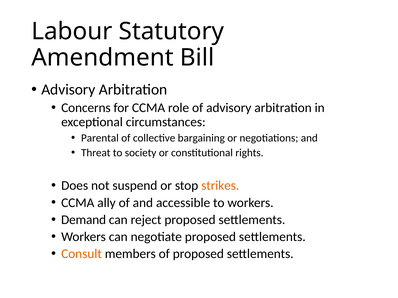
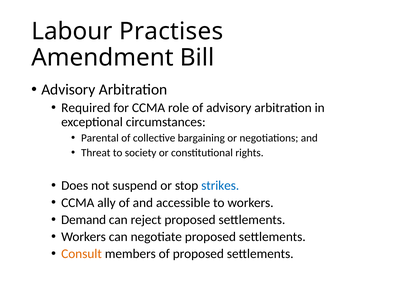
Statutory: Statutory -> Practises
Concerns: Concerns -> Required
strikes colour: orange -> blue
